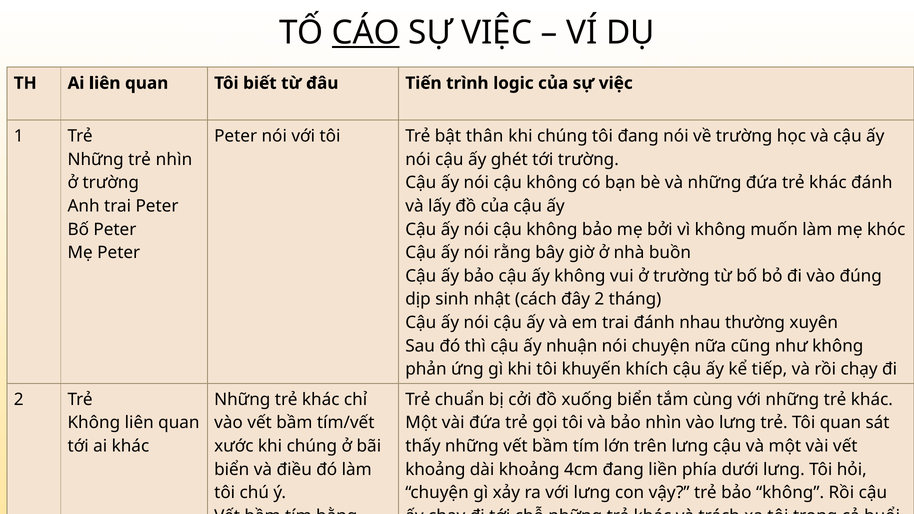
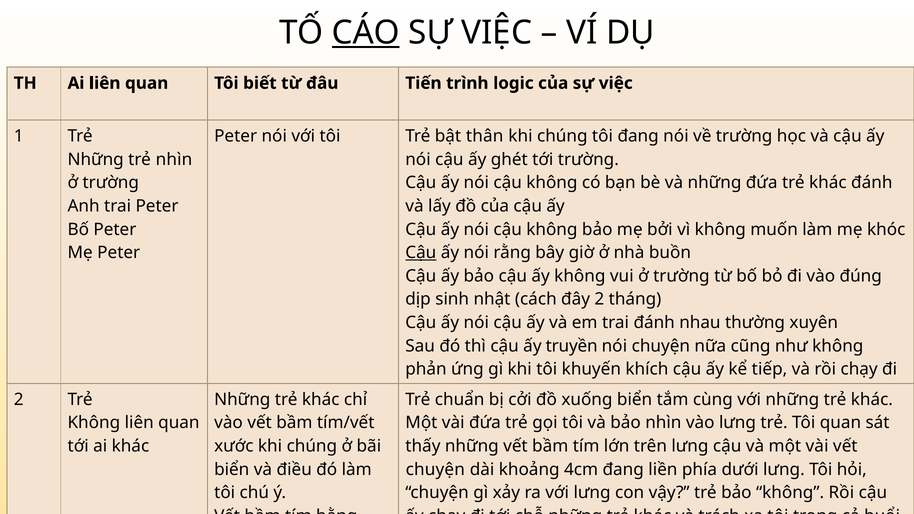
Cậu at (421, 253) underline: none -> present
nhuận: nhuận -> truyền
khoảng at (435, 470): khoảng -> chuyện
